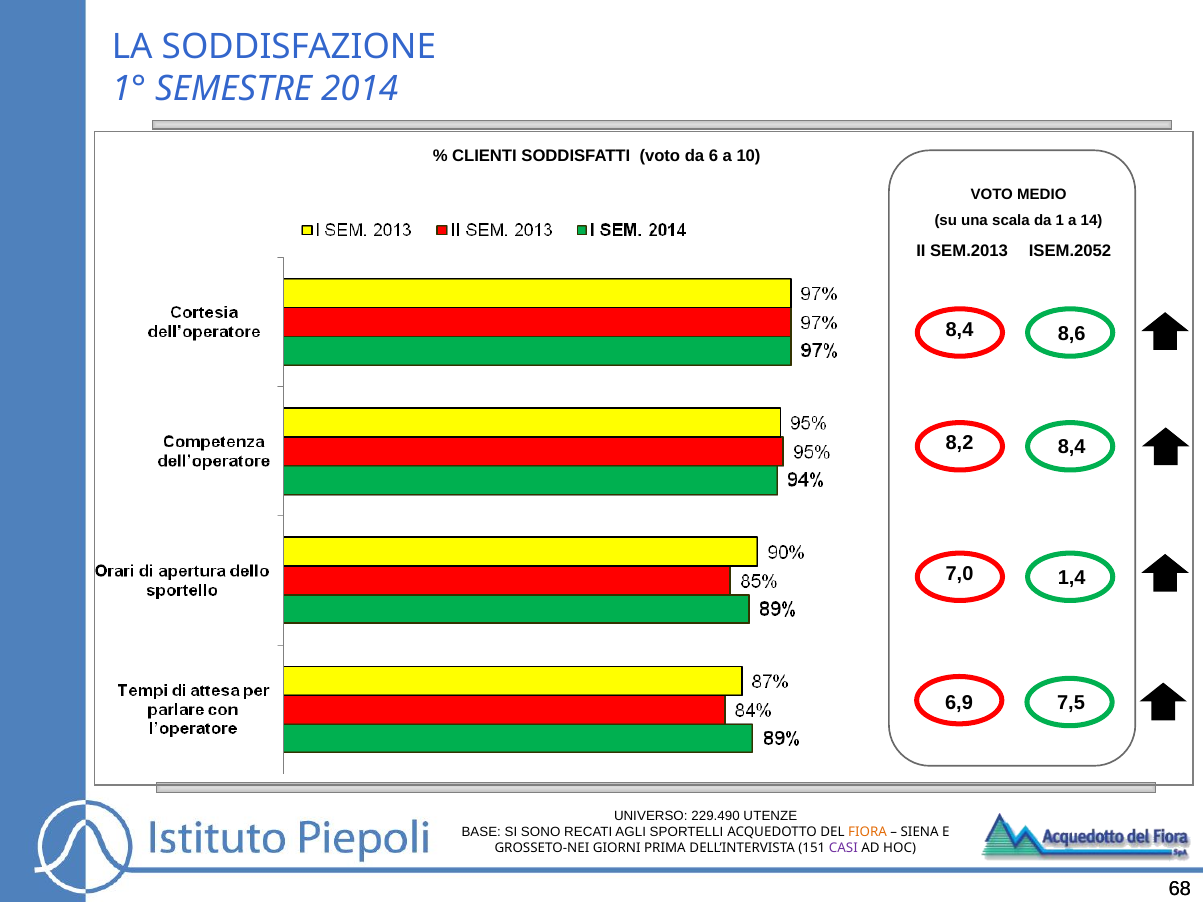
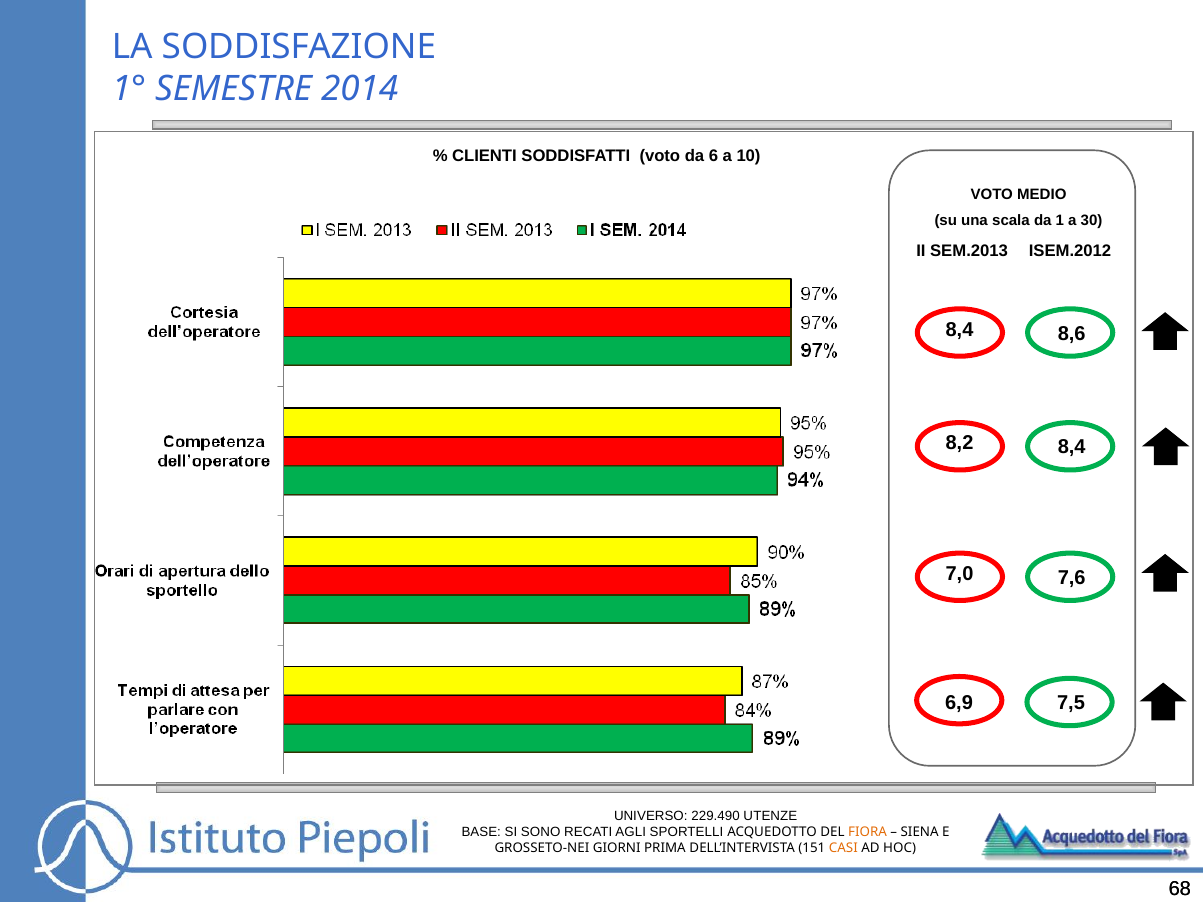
14: 14 -> 30
ISEM.2052: ISEM.2052 -> ISEM.2012
1,4: 1,4 -> 7,6
CASI colour: purple -> orange
